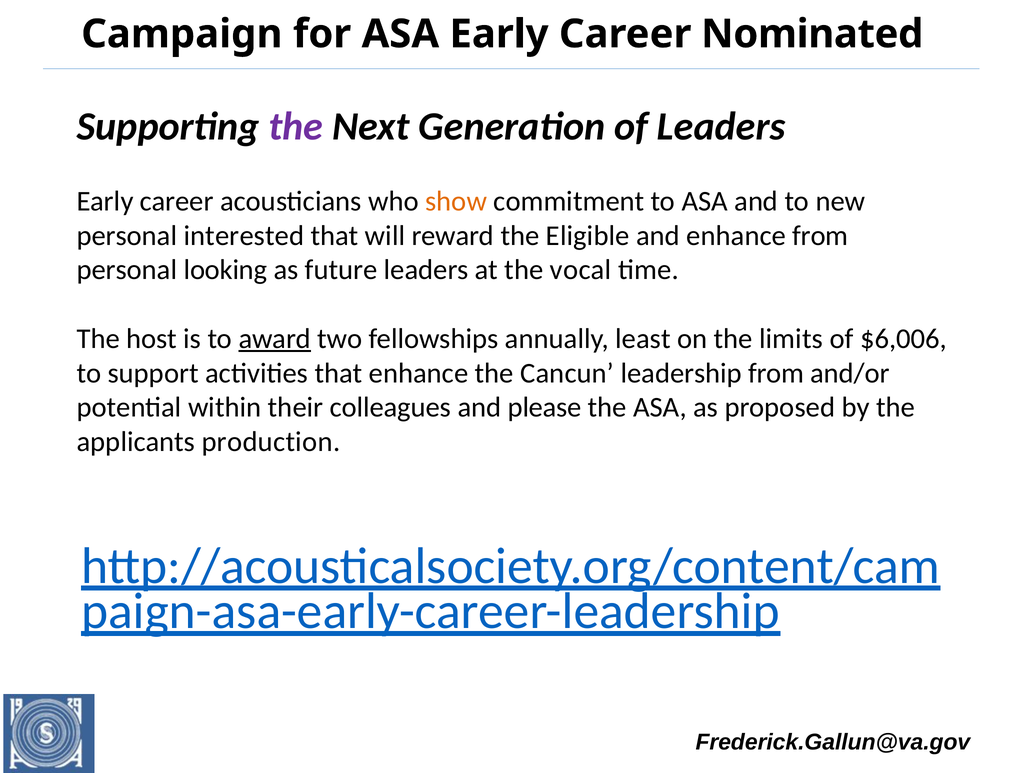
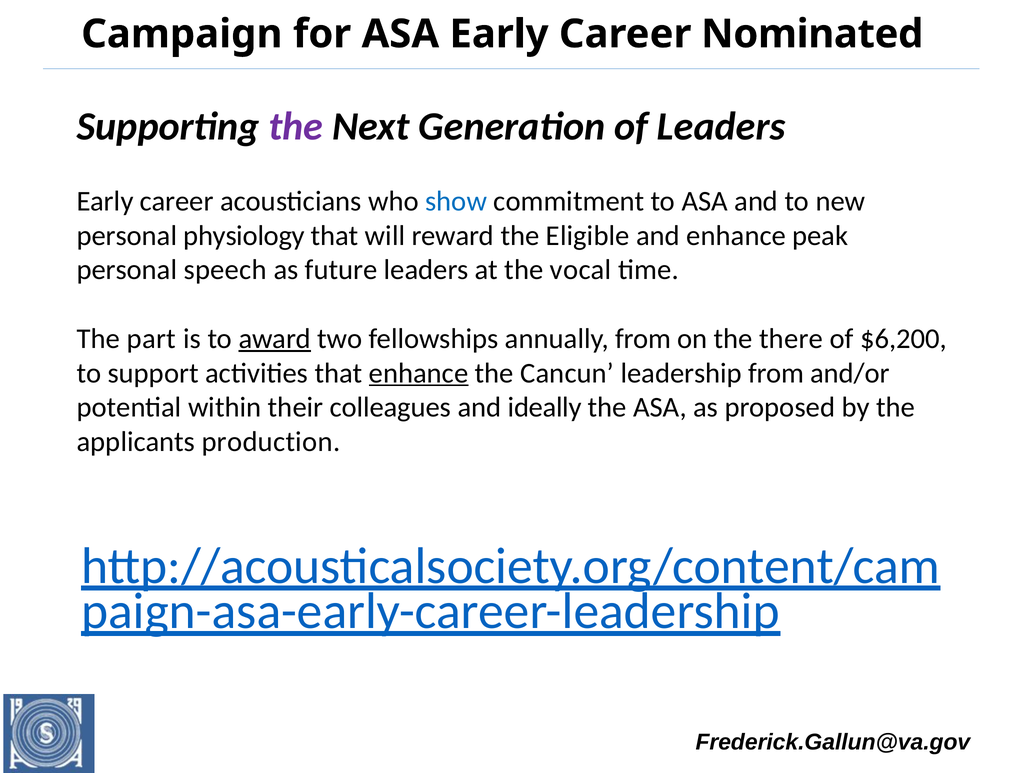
show colour: orange -> blue
interested: interested -> physiology
enhance from: from -> peak
looking: looking -> speech
host: host -> part
annually least: least -> from
limits: limits -> there
$6,006: $6,006 -> $6,200
enhance at (419, 373) underline: none -> present
please: please -> ideally
